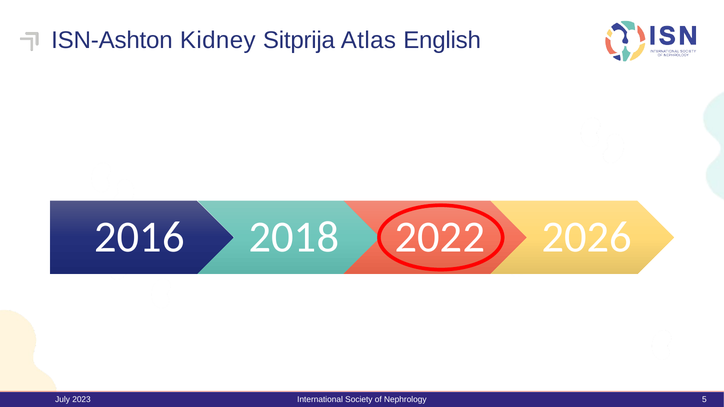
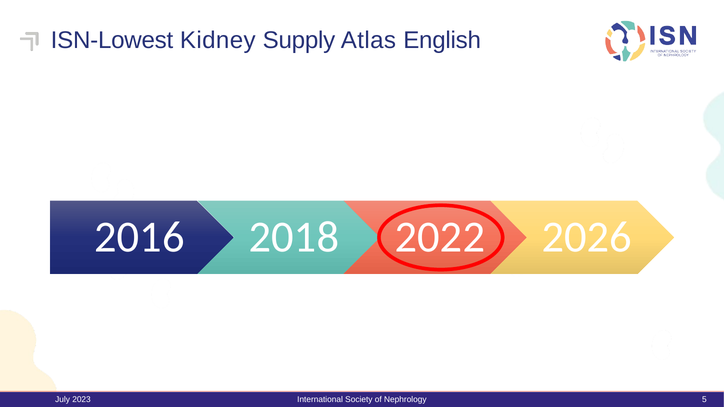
ISN-Ashton: ISN-Ashton -> ISN-Lowest
Sitprija: Sitprija -> Supply
